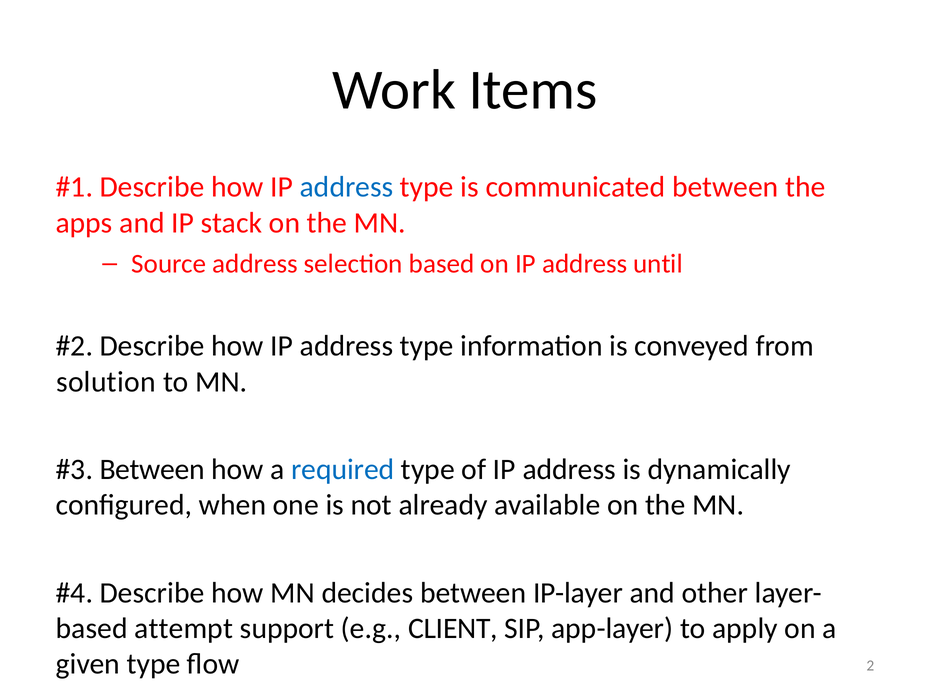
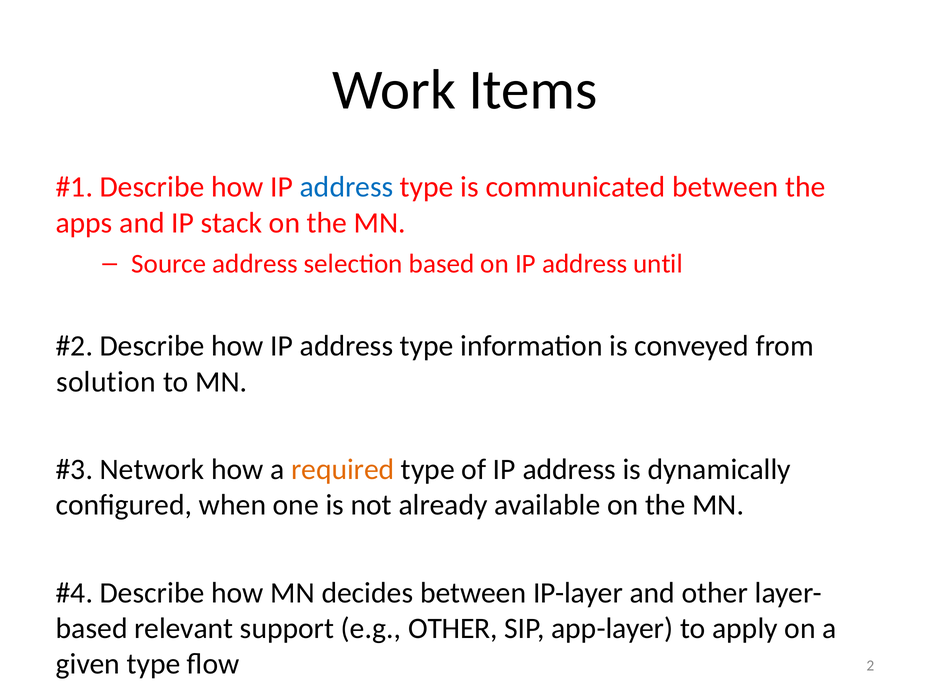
Between at (152, 470): Between -> Network
required colour: blue -> orange
attempt: attempt -> relevant
e.g CLIENT: CLIENT -> OTHER
